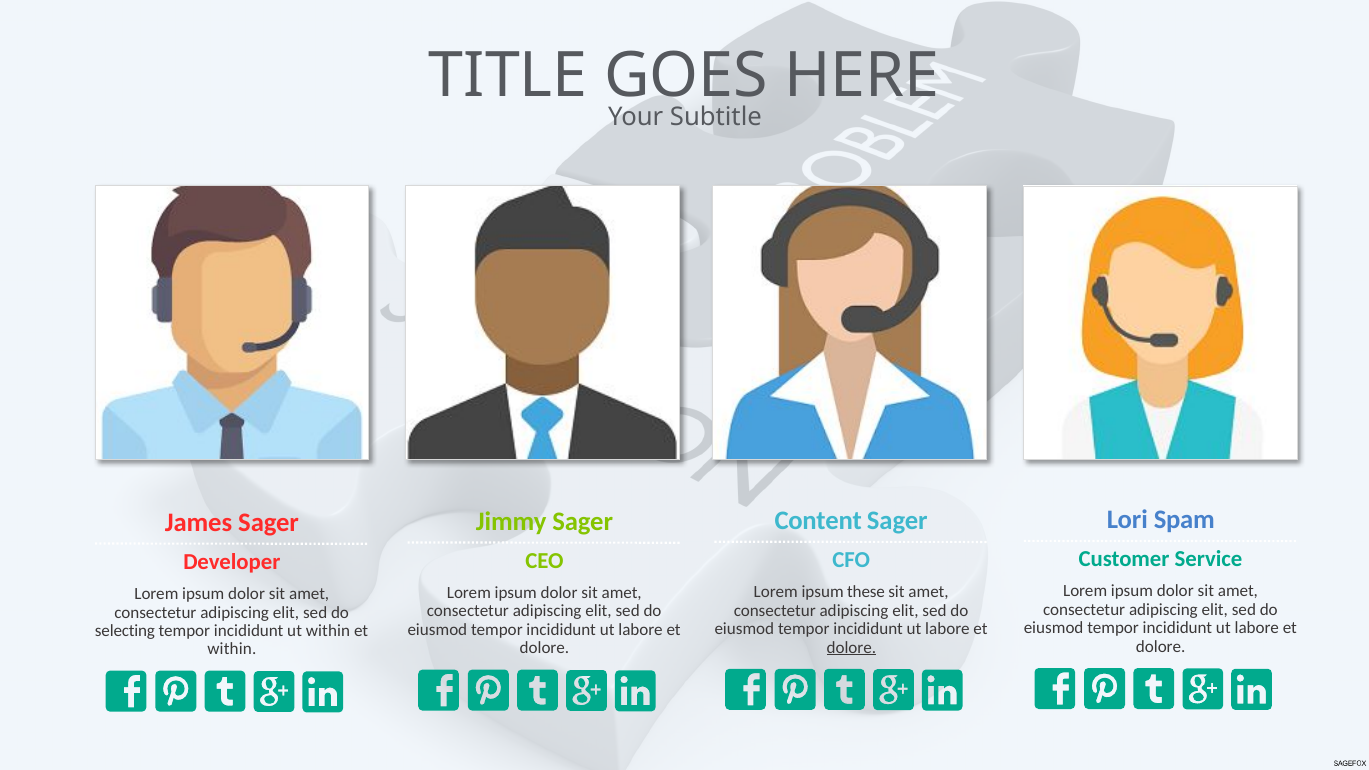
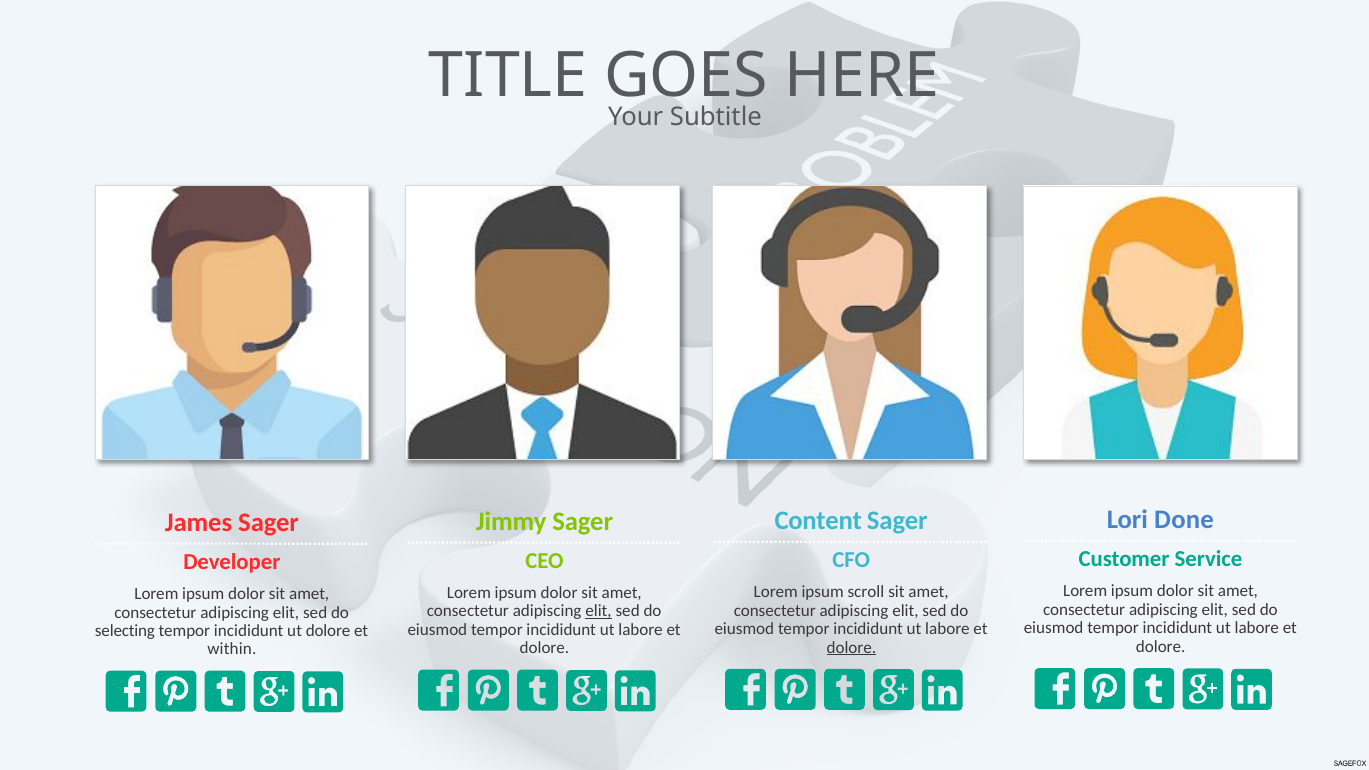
Spam: Spam -> Done
these: these -> scroll
elit at (599, 611) underline: none -> present
ut within: within -> dolore
